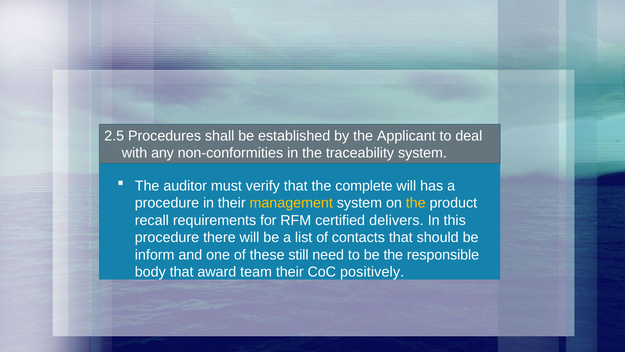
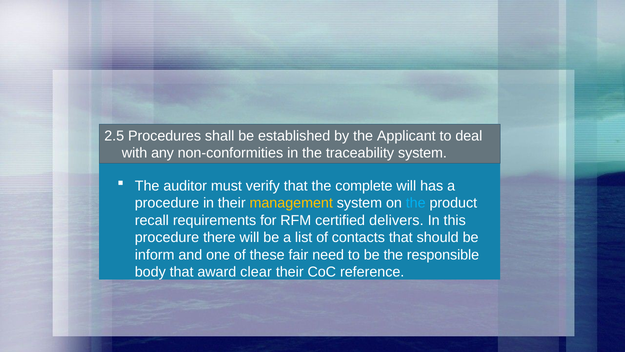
the at (416, 203) colour: yellow -> light blue
still: still -> fair
team: team -> clear
positively: positively -> reference
